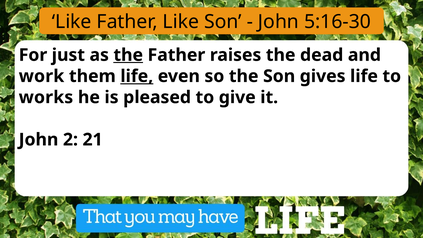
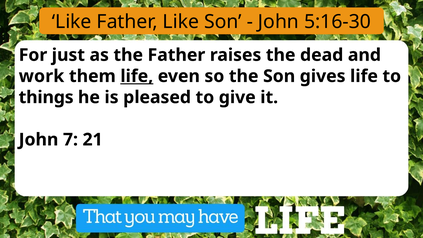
the at (128, 55) underline: present -> none
works: works -> things
2: 2 -> 7
